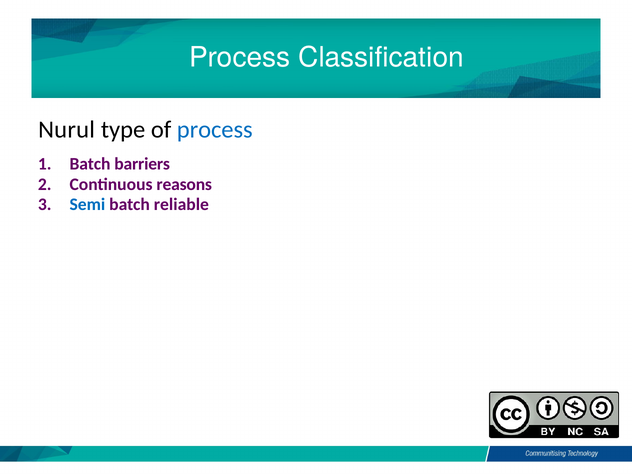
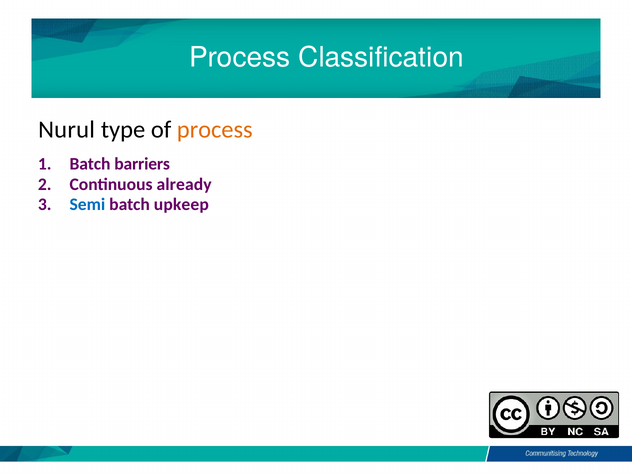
process at (215, 130) colour: blue -> orange
reasons: reasons -> already
reliable: reliable -> upkeep
